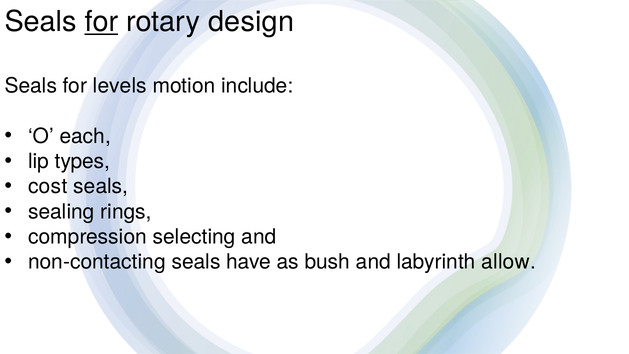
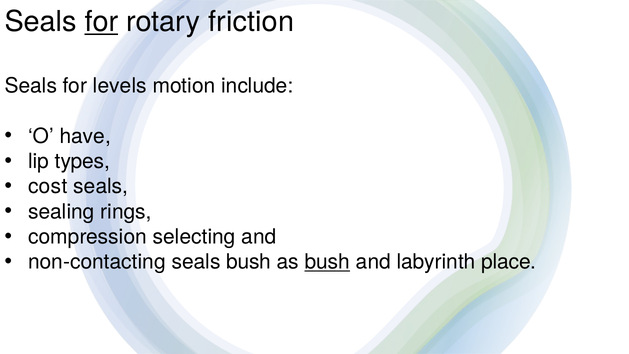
design: design -> friction
each: each -> have
seals have: have -> bush
bush at (327, 262) underline: none -> present
allow: allow -> place
